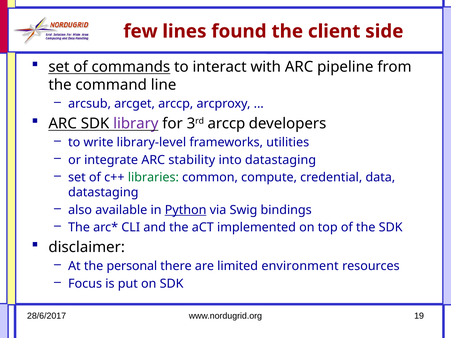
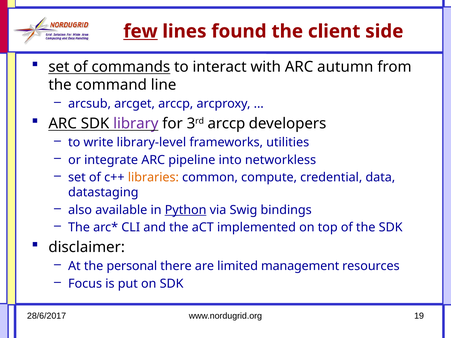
few underline: none -> present
pipeline: pipeline -> autumn
stability: stability -> pipeline
into datastaging: datastaging -> networkless
libraries colour: green -> orange
environment: environment -> management
